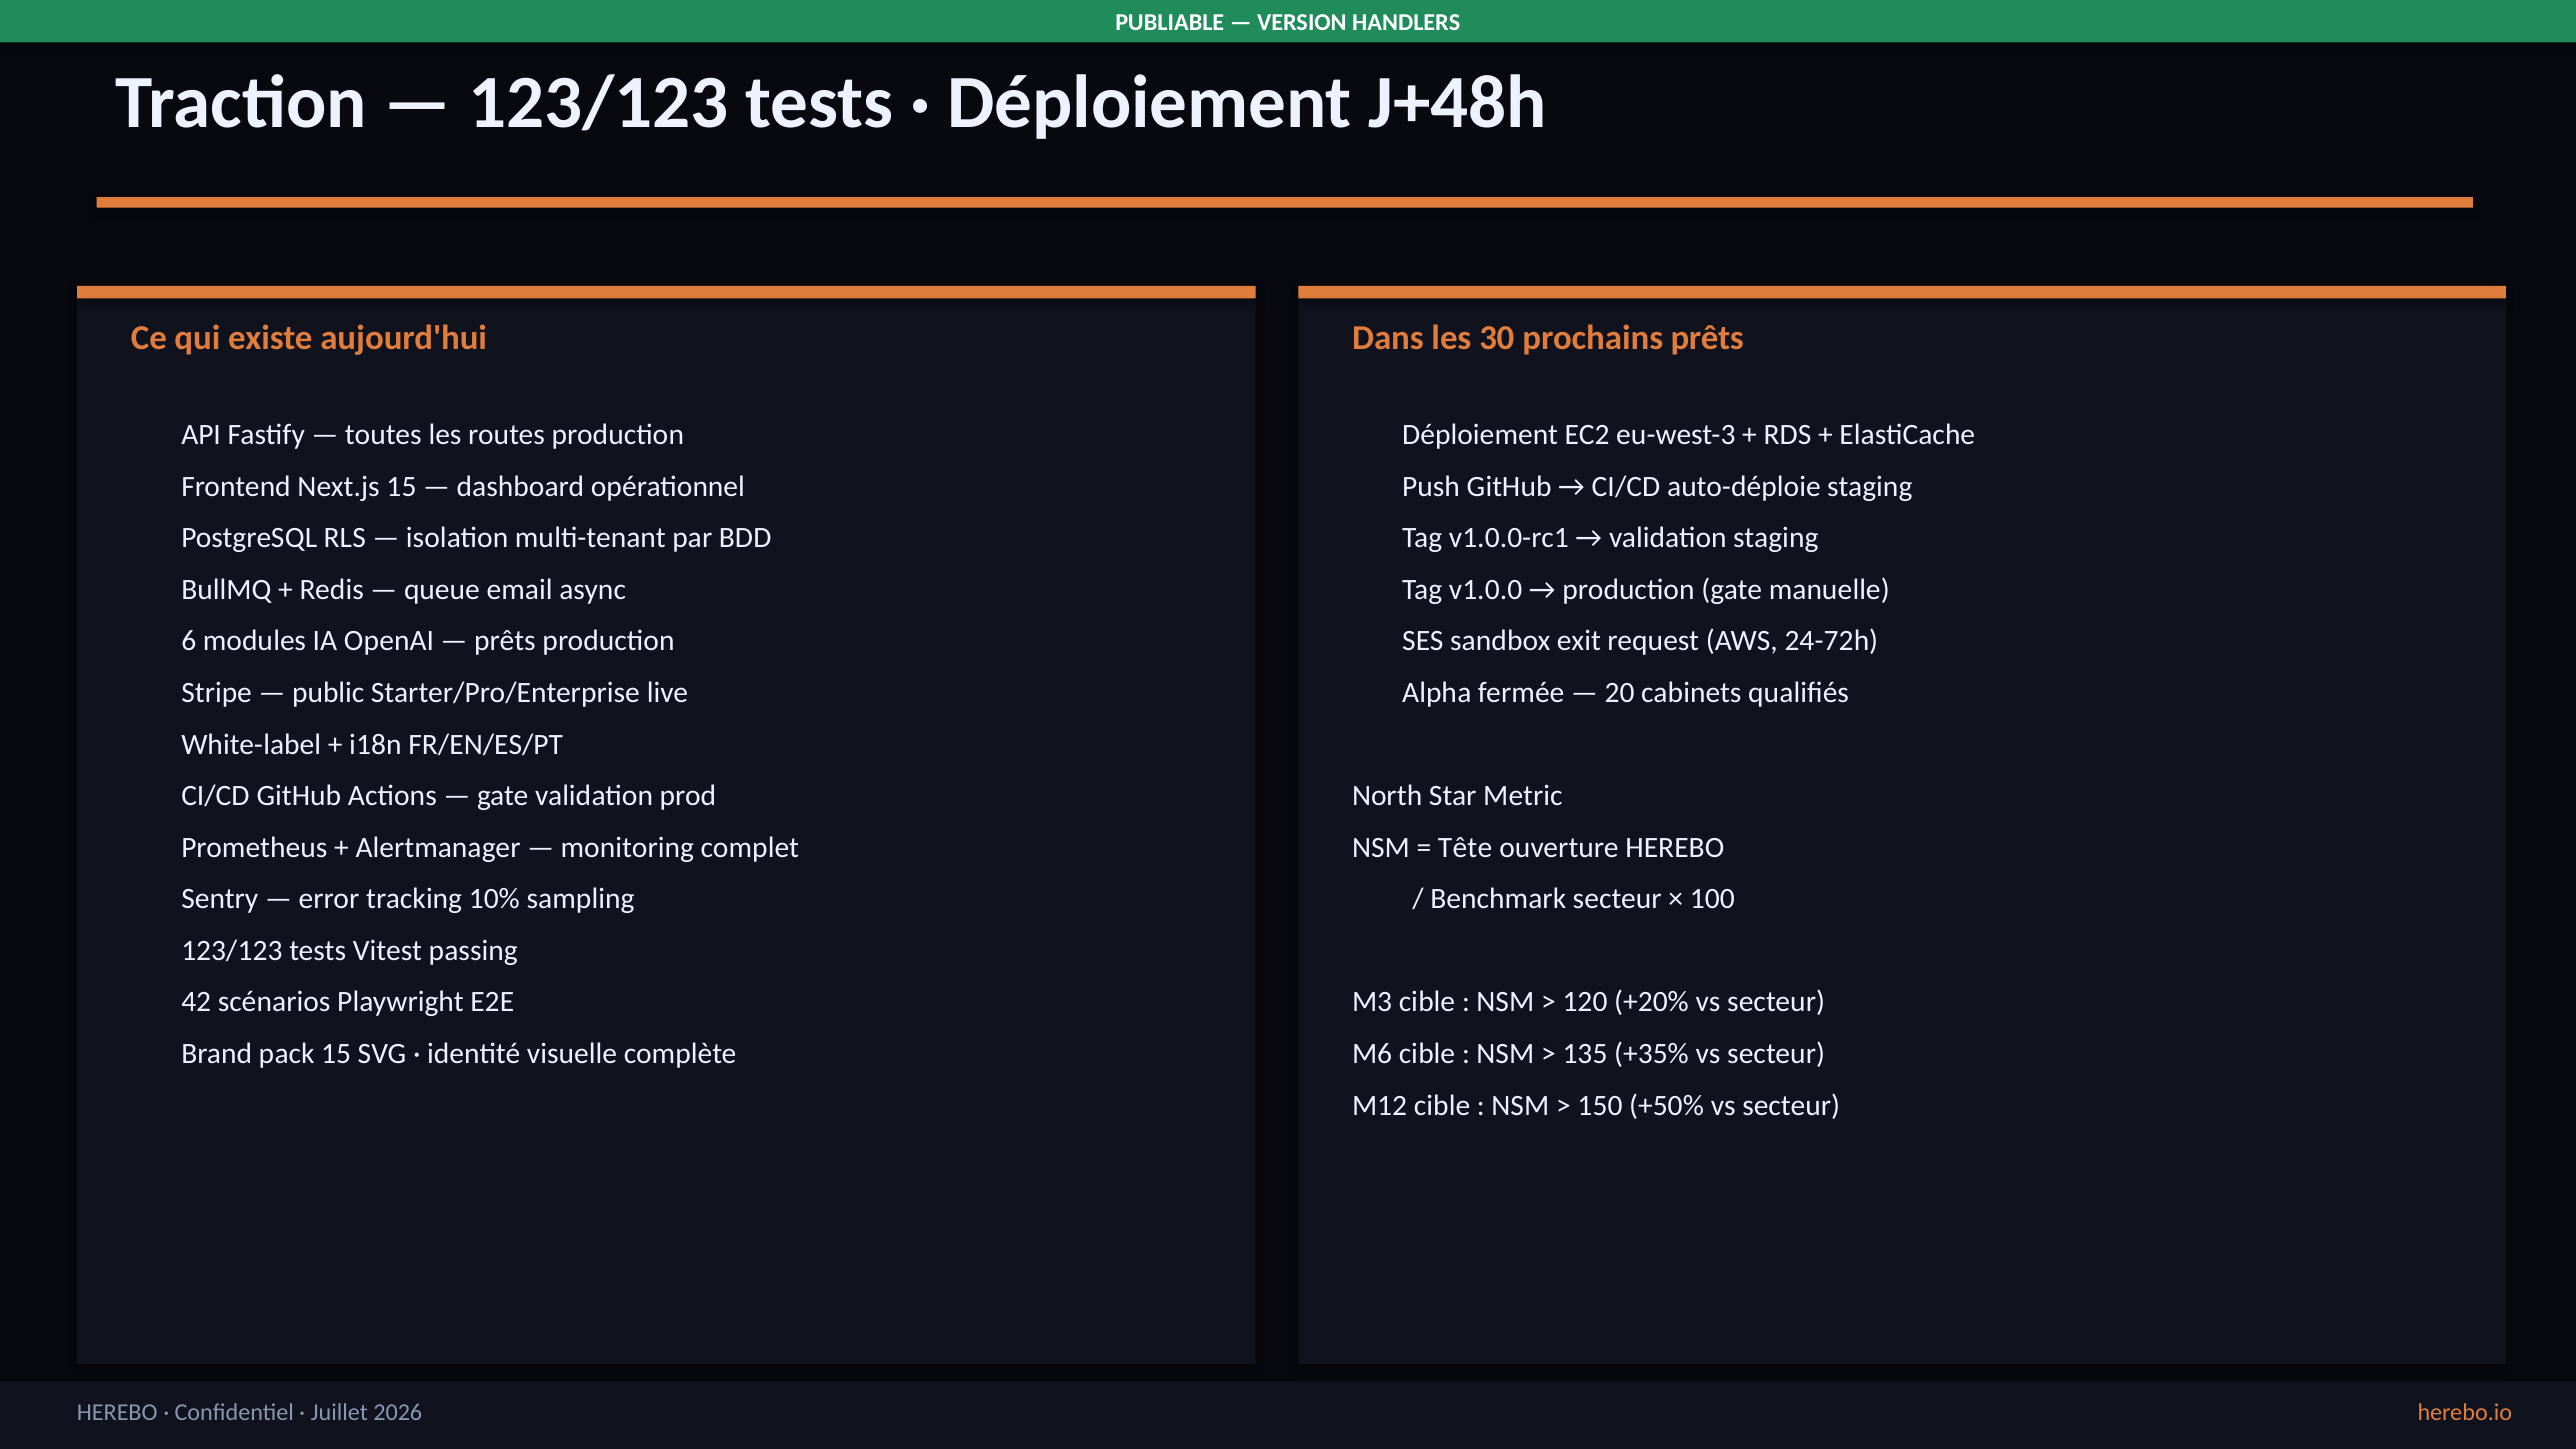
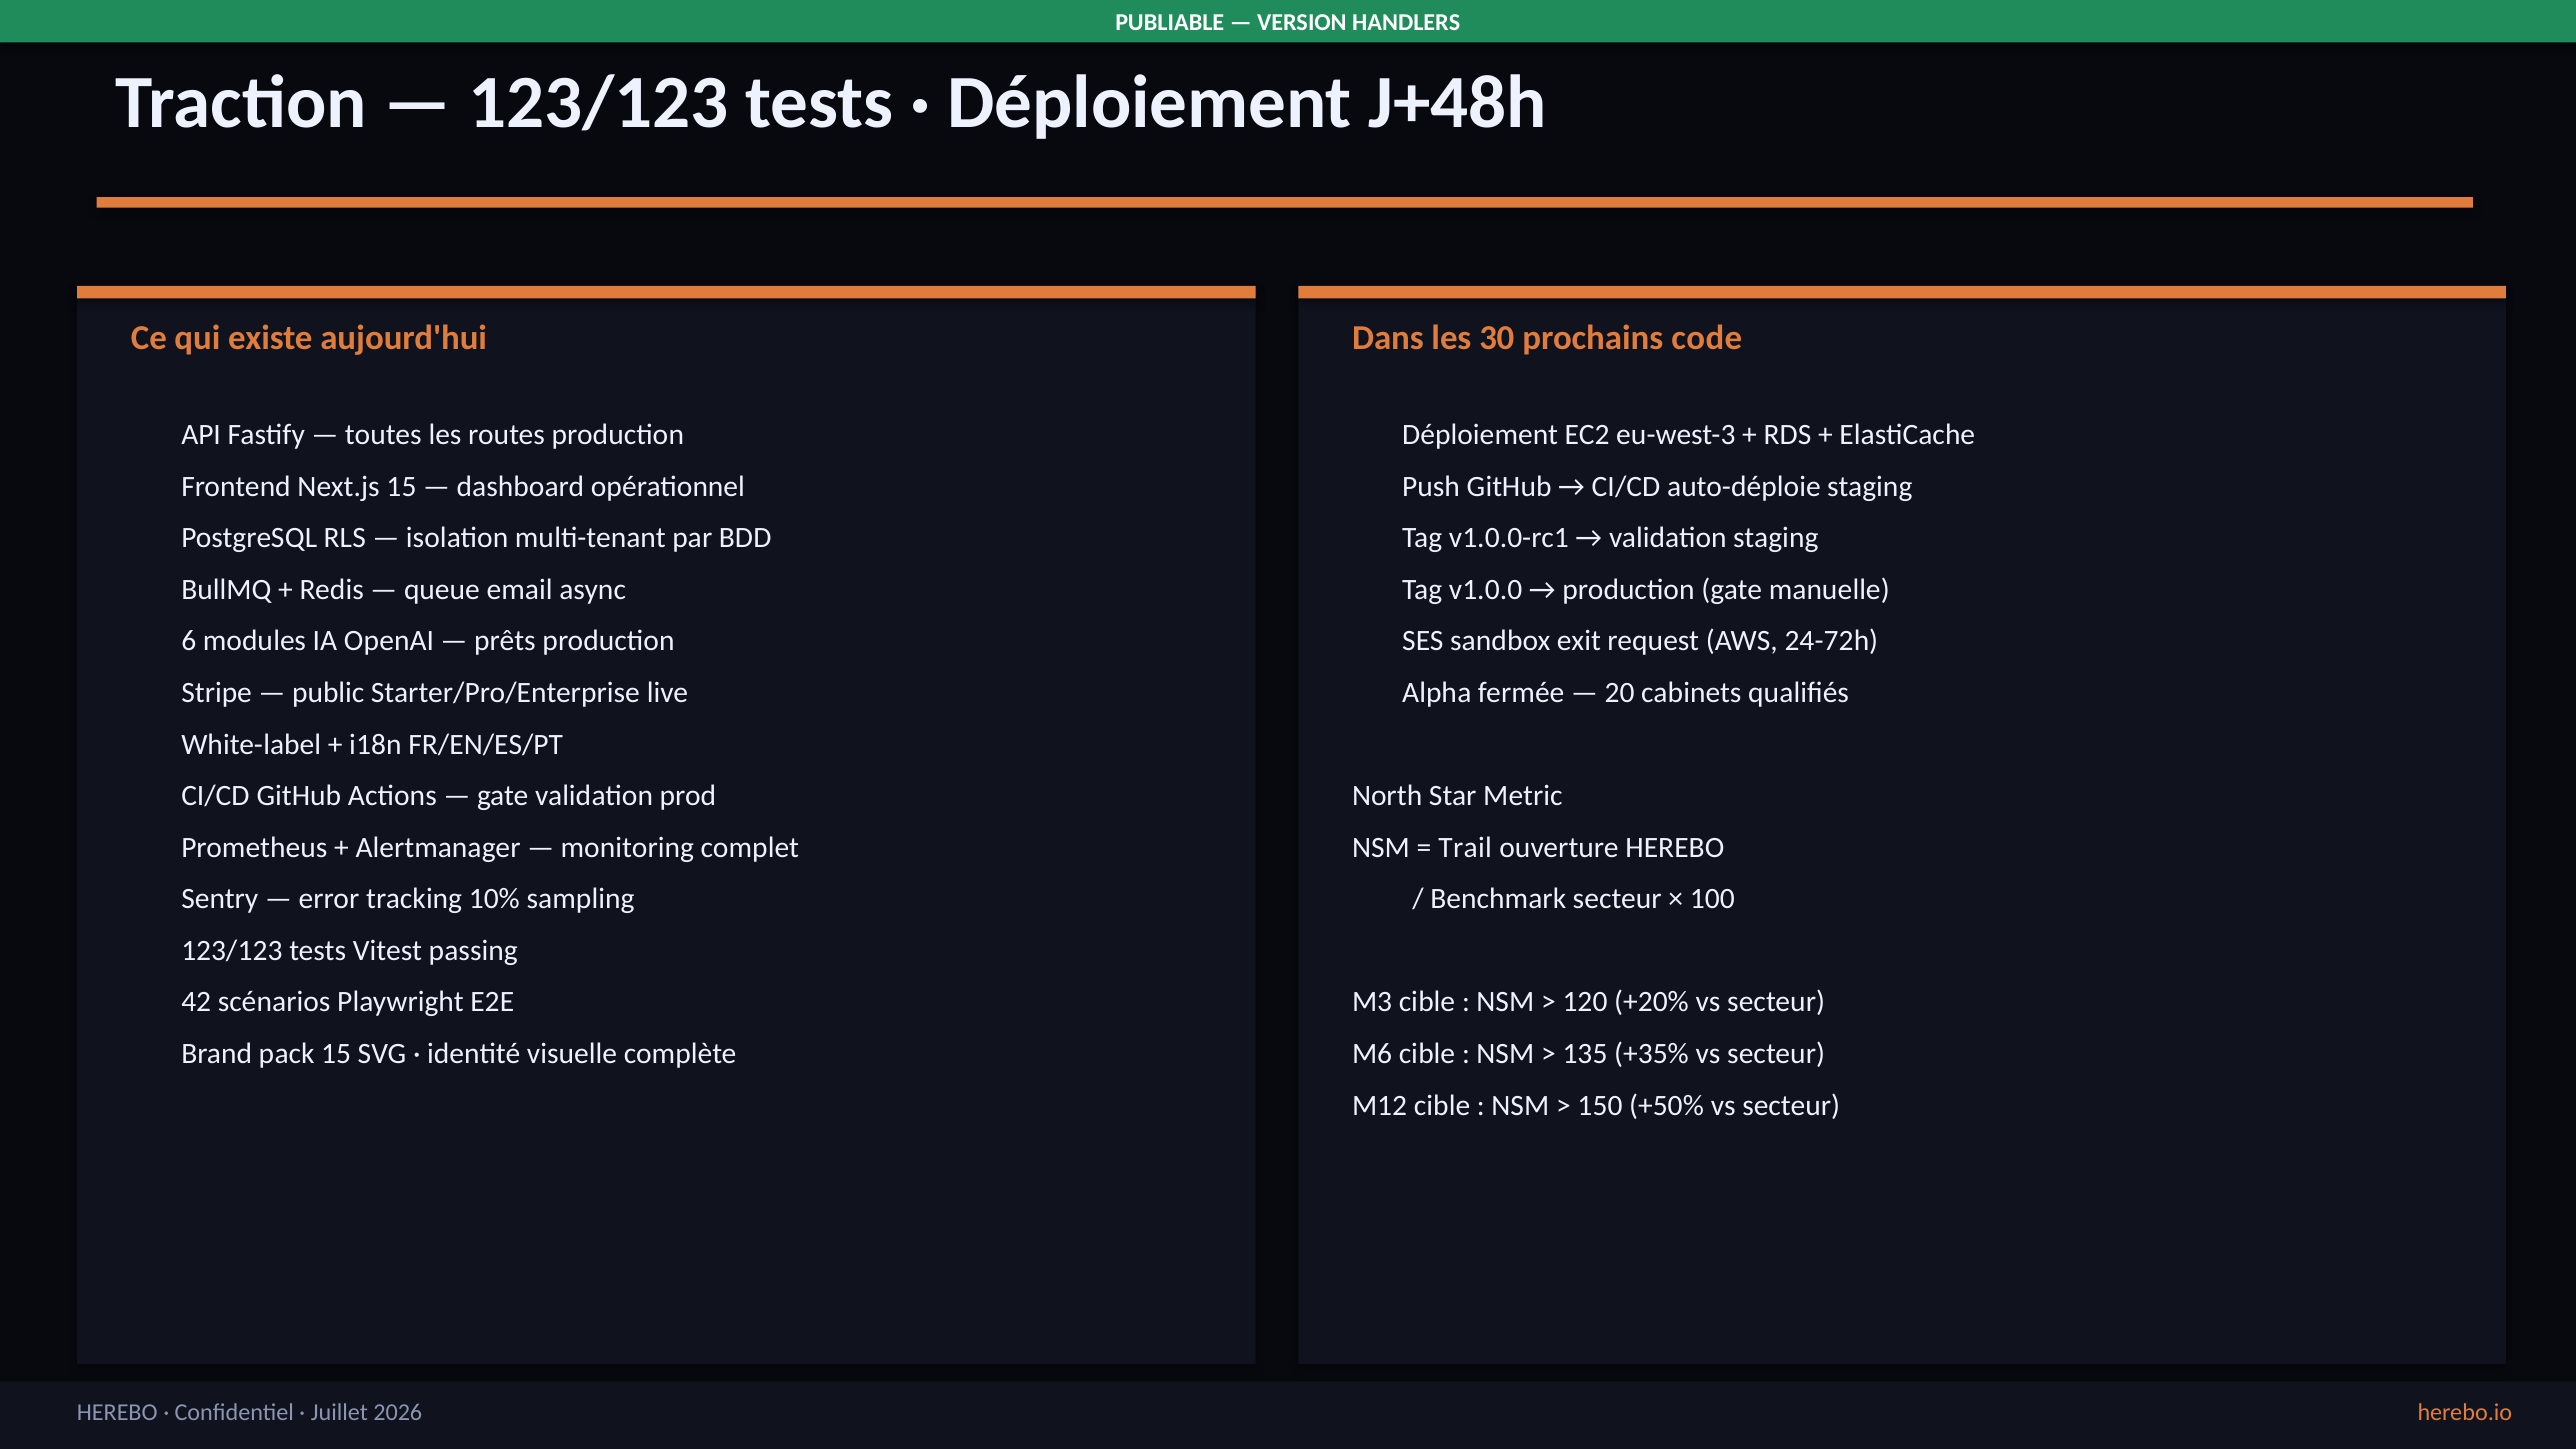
prochains prêts: prêts -> code
Tête: Tête -> Trail
